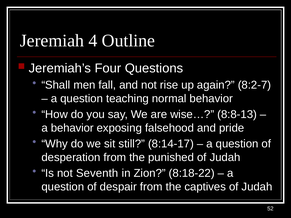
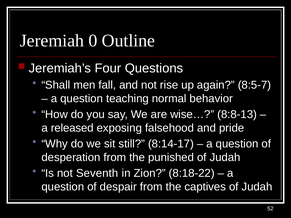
4: 4 -> 0
8:2-7: 8:2-7 -> 8:5-7
a behavior: behavior -> released
